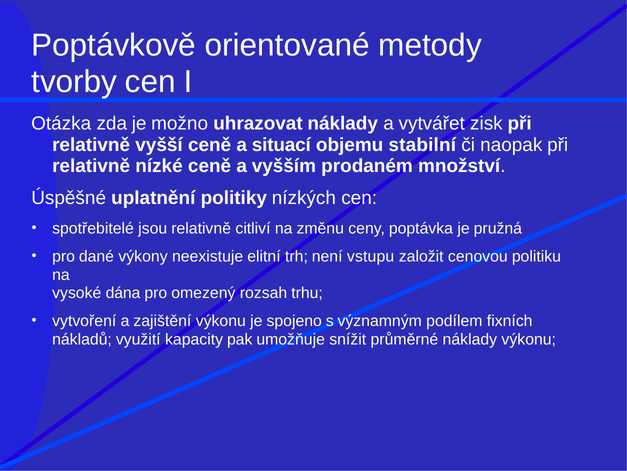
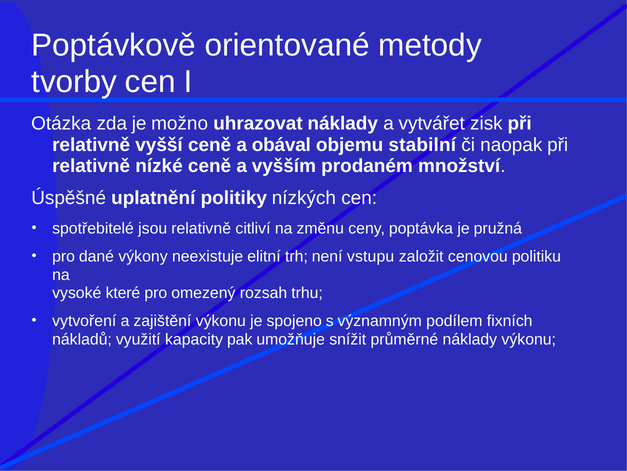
situací: situací -> obával
dána: dána -> které
